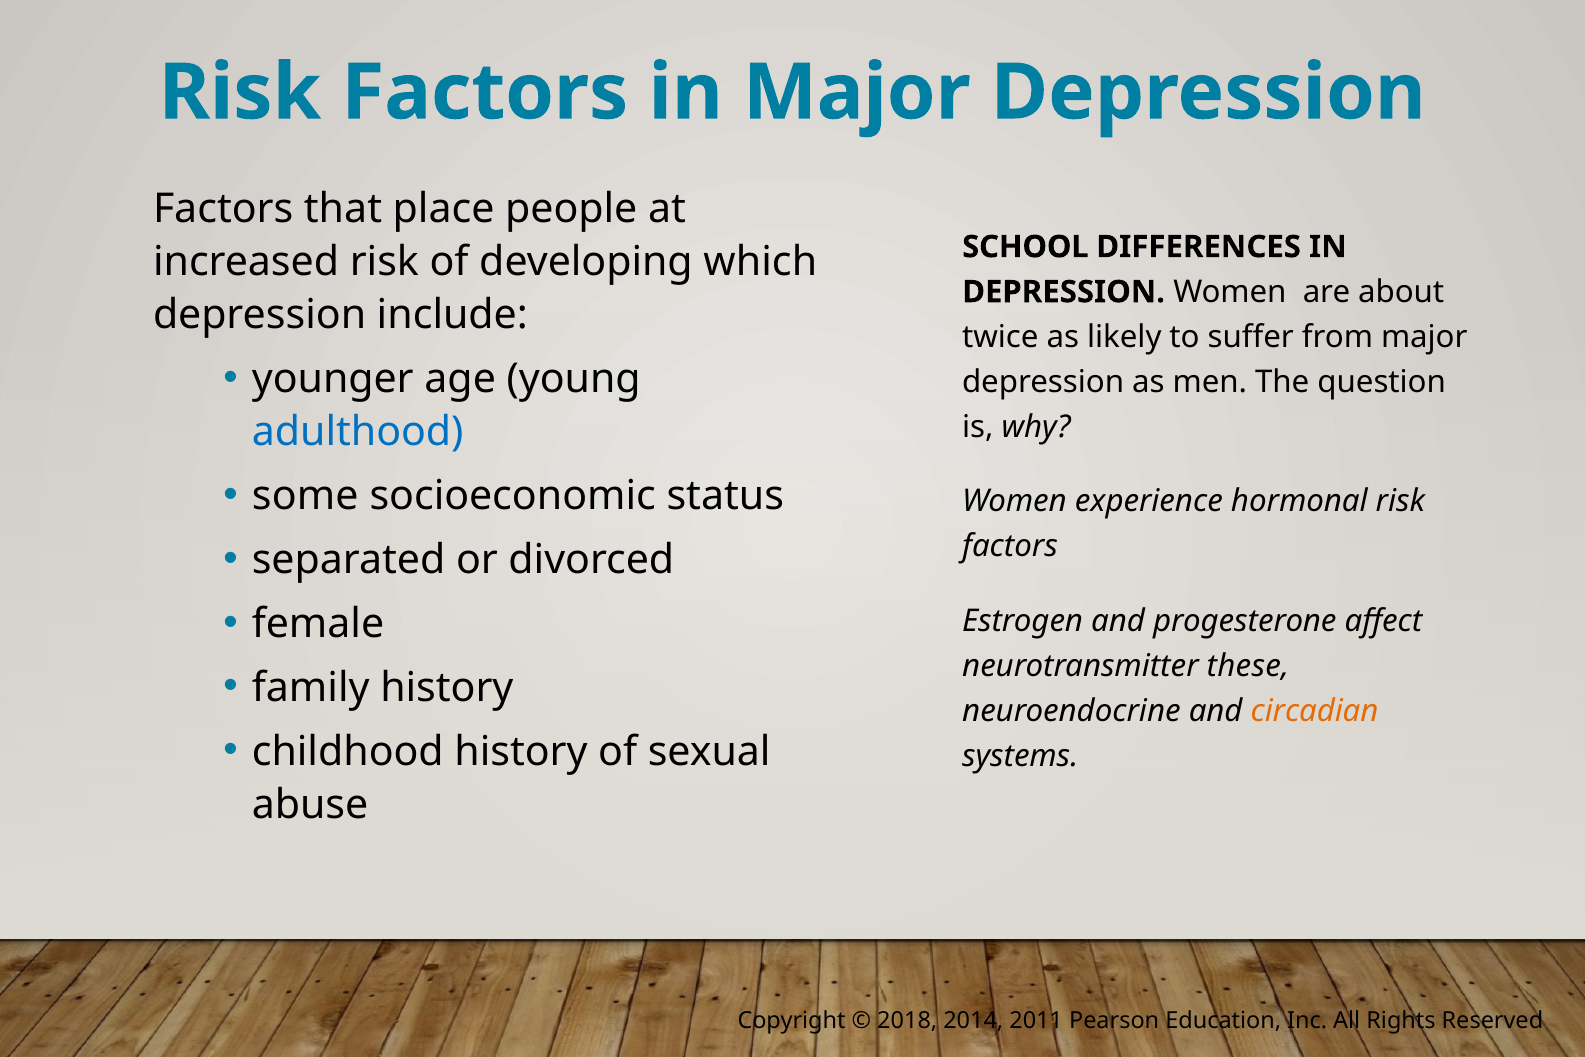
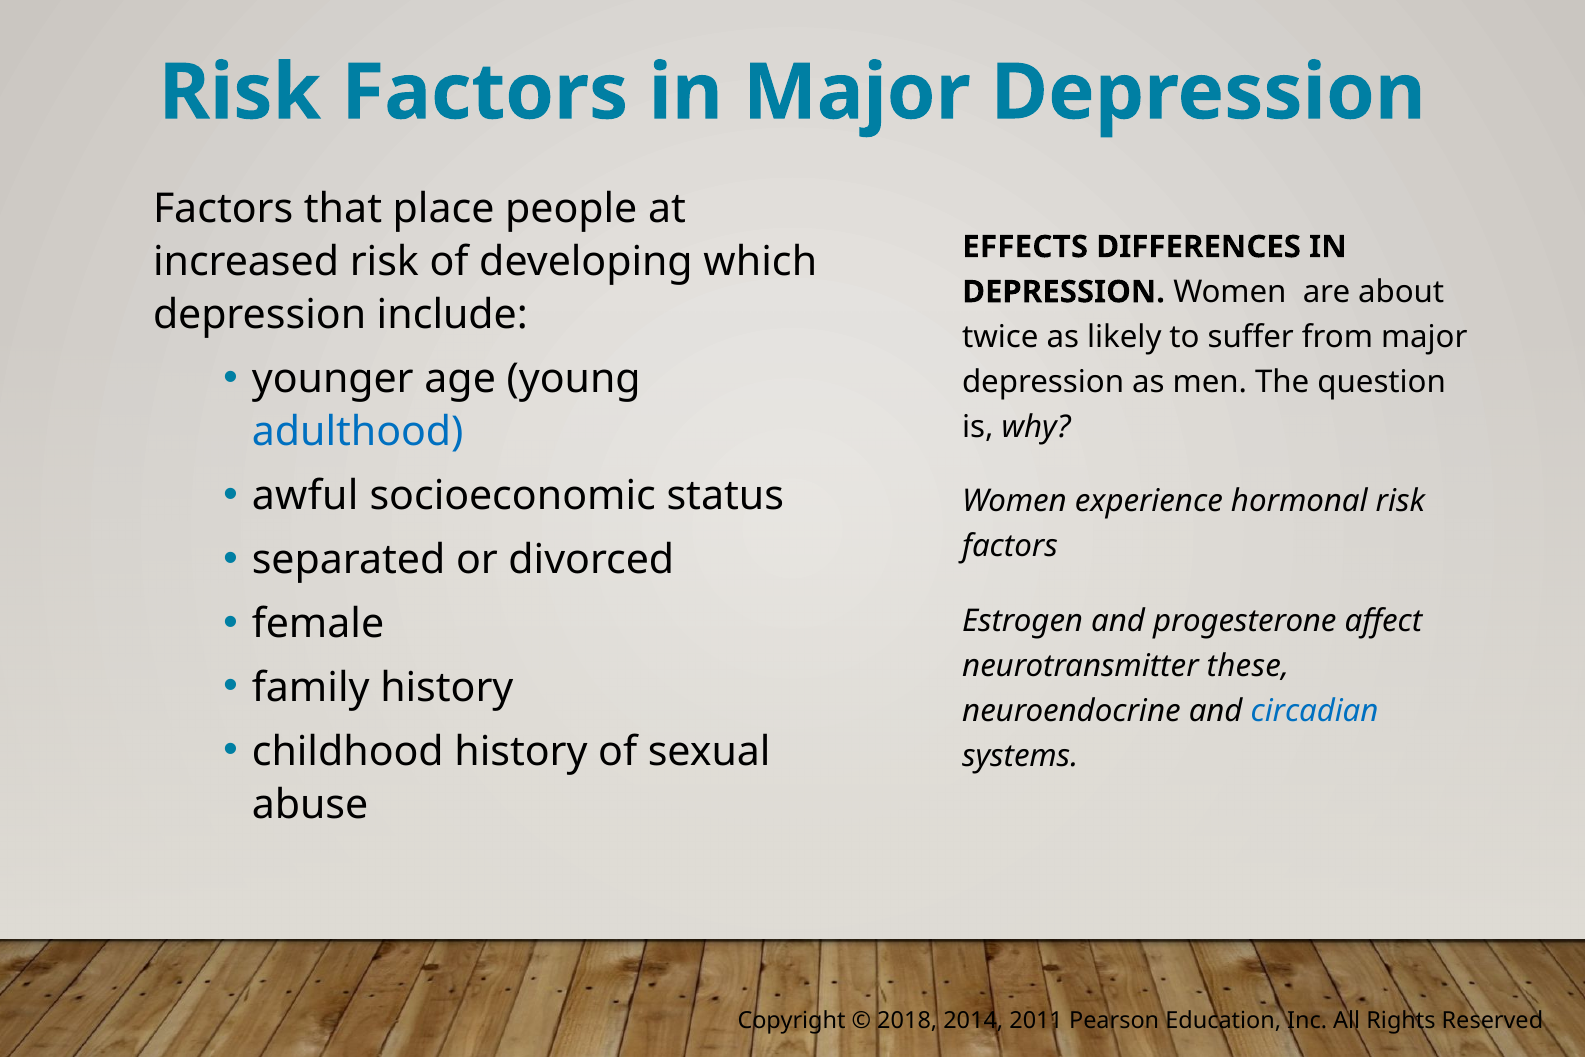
SCHOOL: SCHOOL -> EFFECTS
some: some -> awful
circadian colour: orange -> blue
